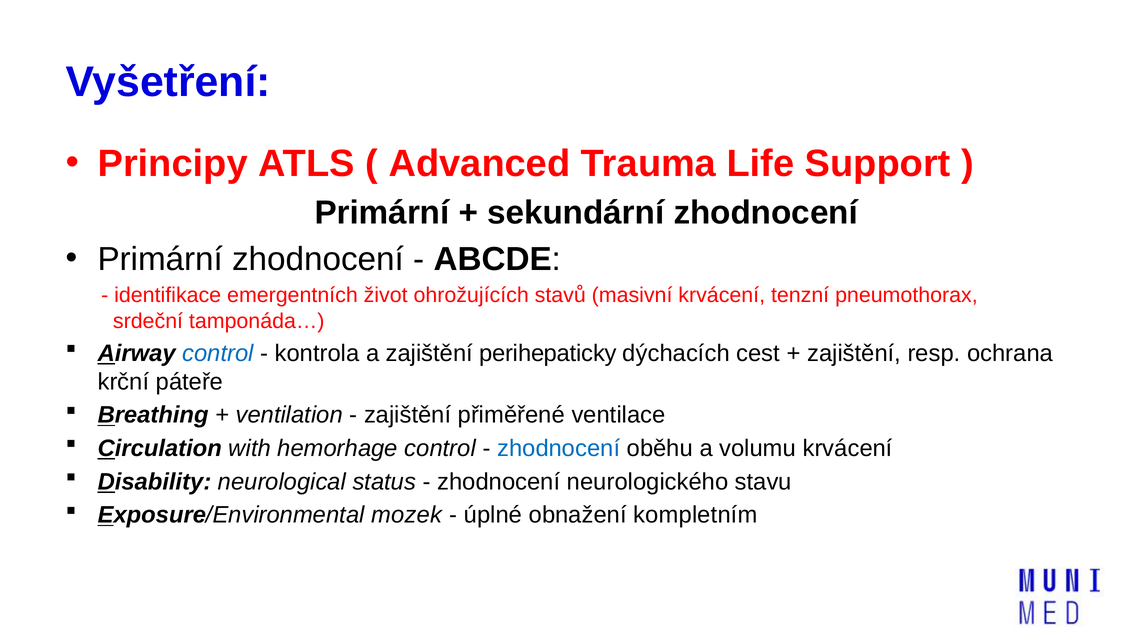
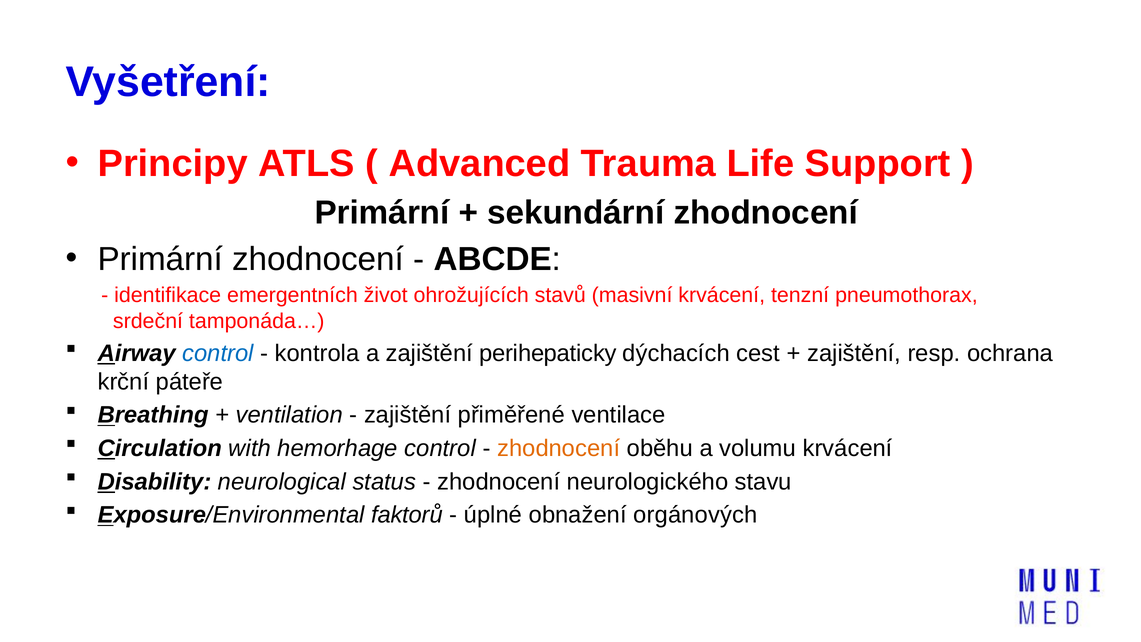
zhodnocení at (559, 448) colour: blue -> orange
mozek: mozek -> faktorů
kompletním: kompletním -> orgánových
